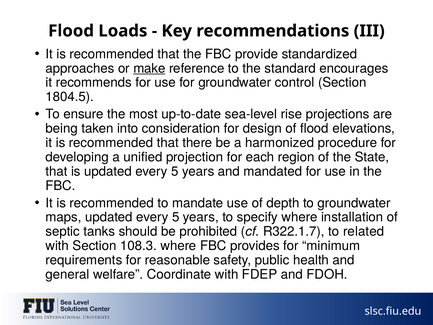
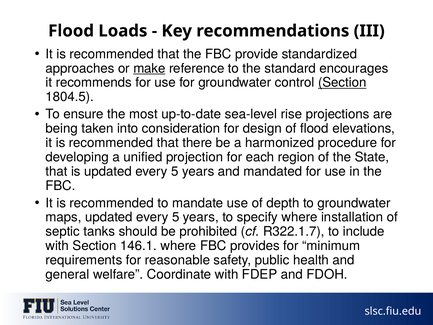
Section at (342, 83) underline: none -> present
related: related -> include
108.3: 108.3 -> 146.1
